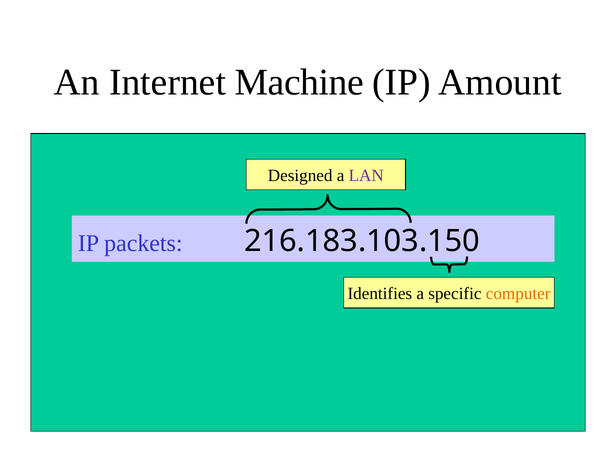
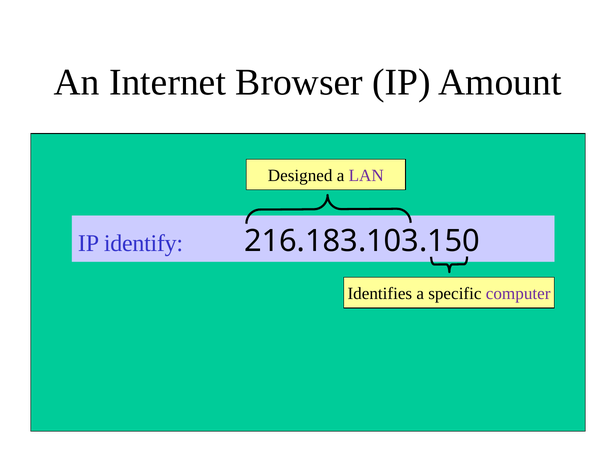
Machine: Machine -> Browser
packets: packets -> identify
computer colour: orange -> purple
